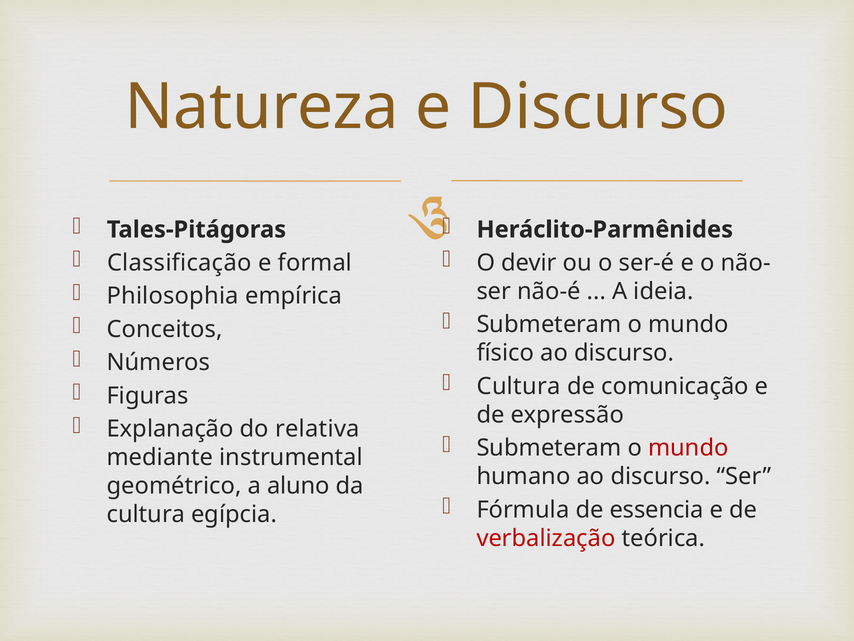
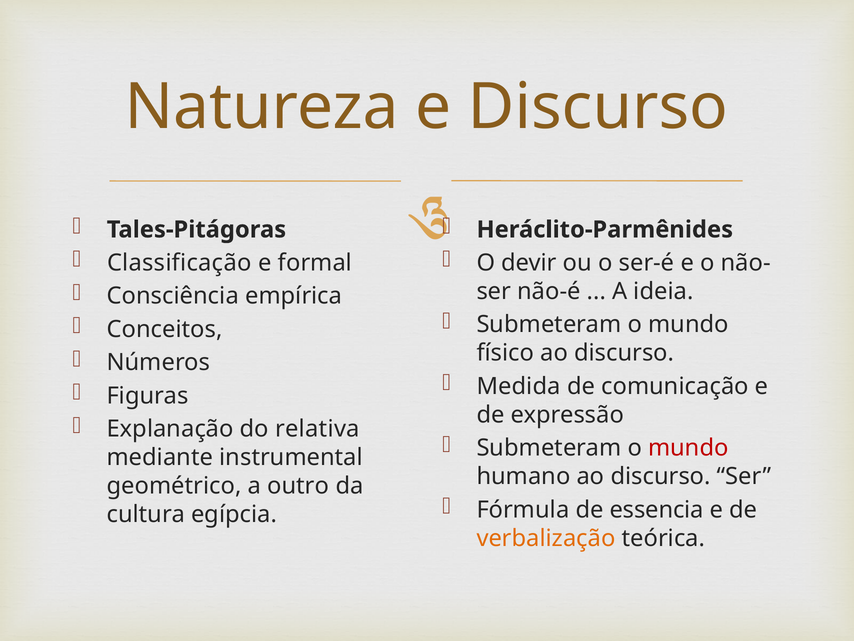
Philosophia: Philosophia -> Consciência
Cultura at (519, 386): Cultura -> Medida
aluno: aluno -> outro
verbalização colour: red -> orange
